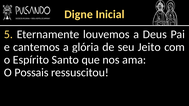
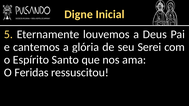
Jeito: Jeito -> Serei
Possais: Possais -> Feridas
